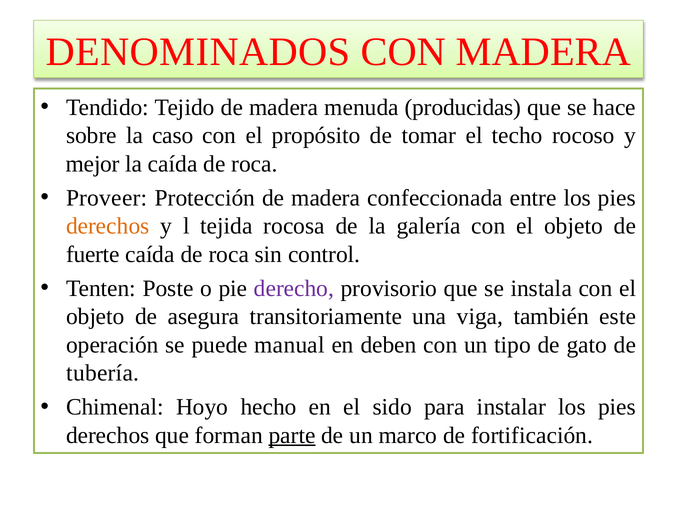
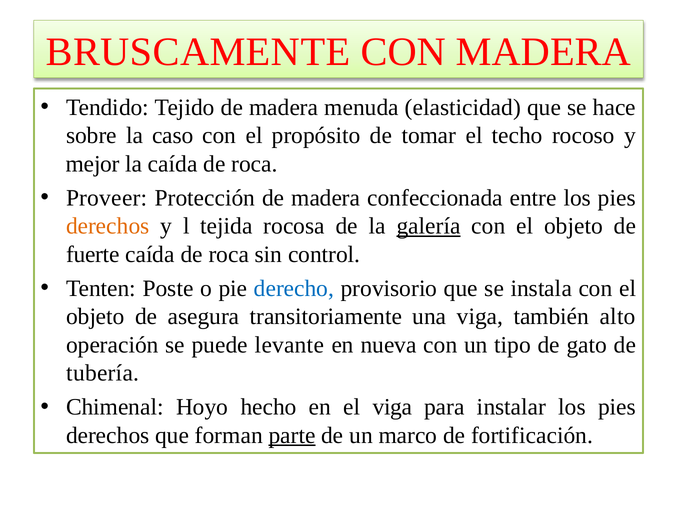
DENOMINADOS: DENOMINADOS -> BRUSCAMENTE
producidas: producidas -> elasticidad
galería underline: none -> present
derecho colour: purple -> blue
este: este -> alto
manual: manual -> levante
deben: deben -> nueva
el sido: sido -> viga
